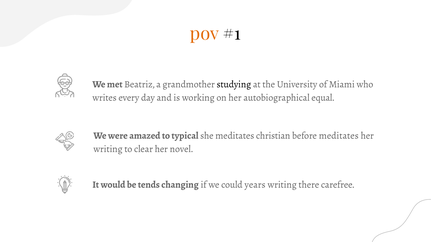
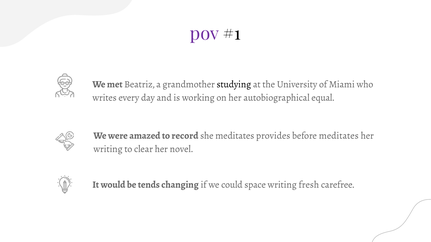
pov colour: orange -> purple
typical: typical -> record
christian: christian -> provides
years: years -> space
there: there -> fresh
